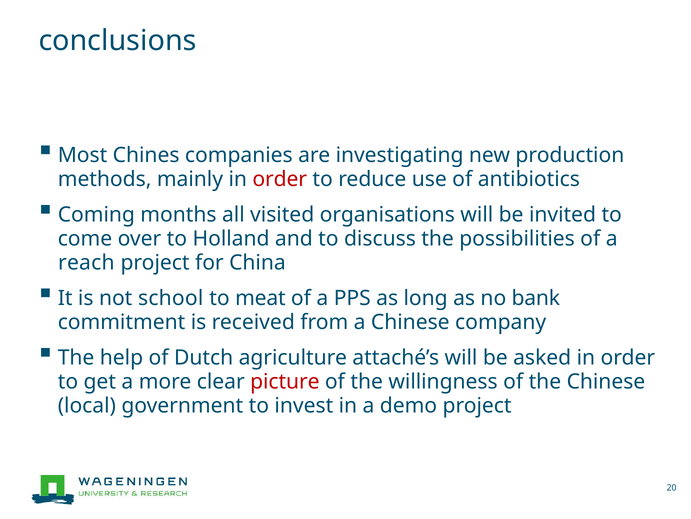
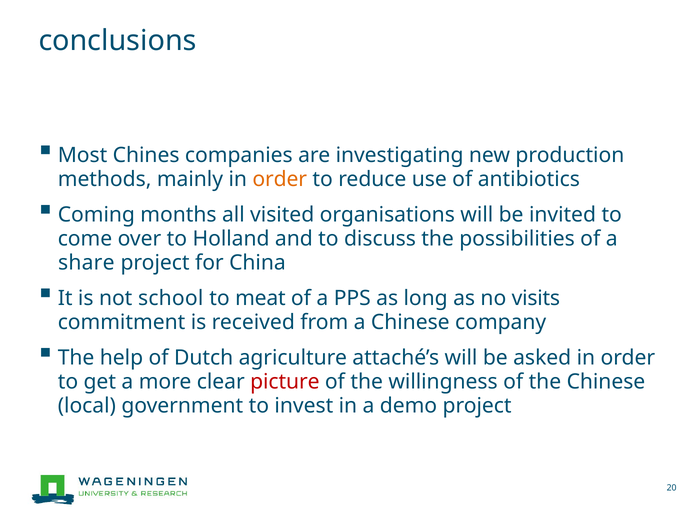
order at (280, 179) colour: red -> orange
reach: reach -> share
bank: bank -> visits
